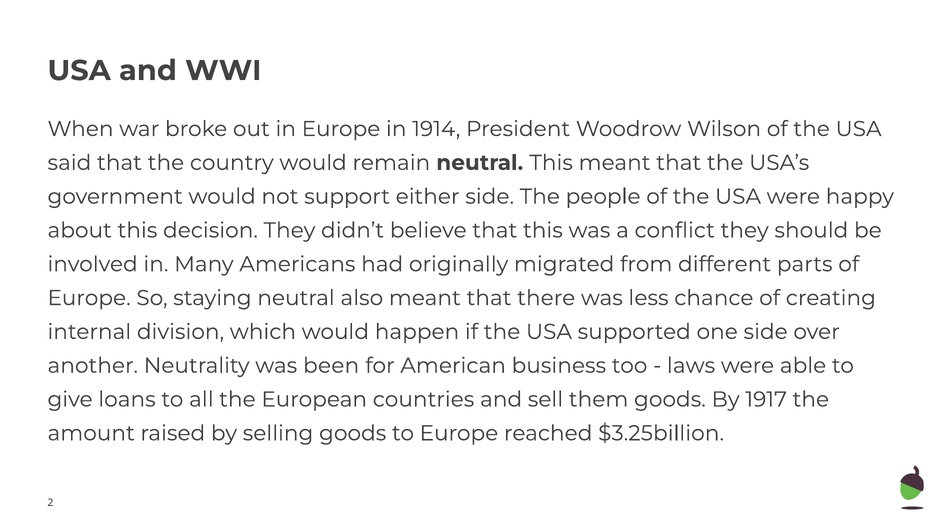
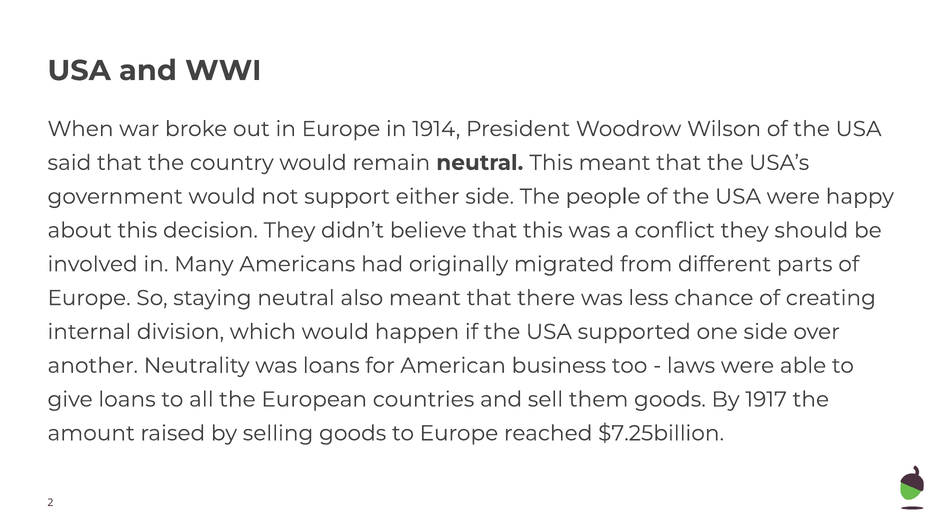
was been: been -> loans
$3.25billion: $3.25billion -> $7.25billion
